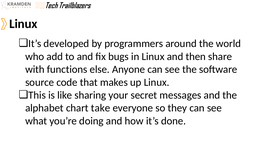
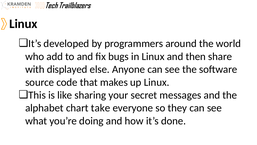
functions: functions -> displayed
